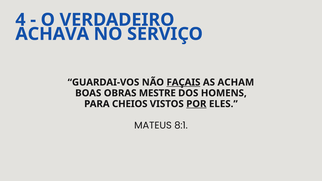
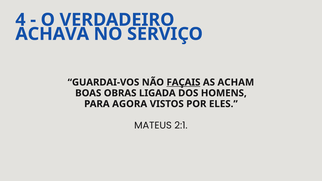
MESTRE: MESTRE -> LIGADA
CHEIOS: CHEIOS -> AGORA
POR underline: present -> none
8:1: 8:1 -> 2:1
